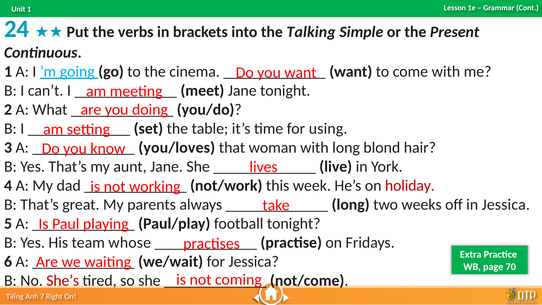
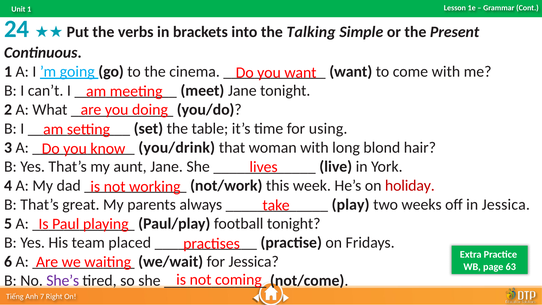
you/loves: you/loves -> you/drink
long at (351, 204): long -> play
whose: whose -> placed
70: 70 -> 63
She’s colour: red -> purple
